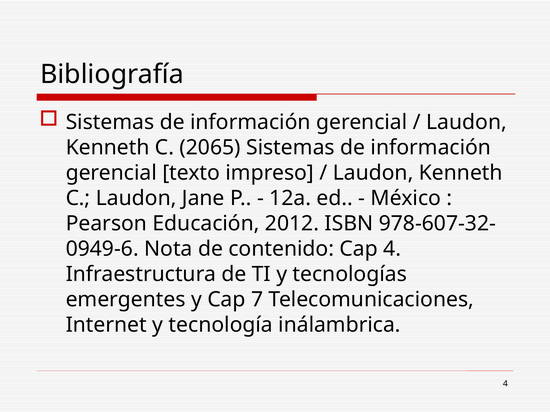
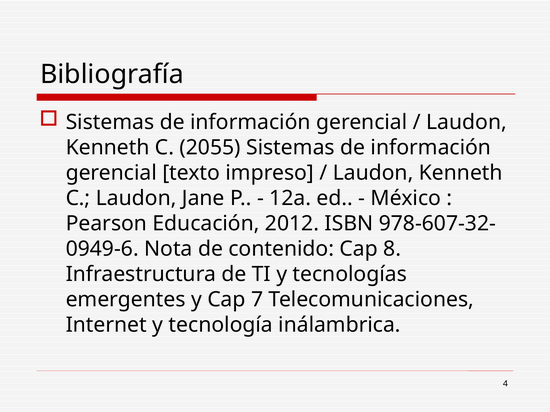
2065: 2065 -> 2055
Cap 4: 4 -> 8
